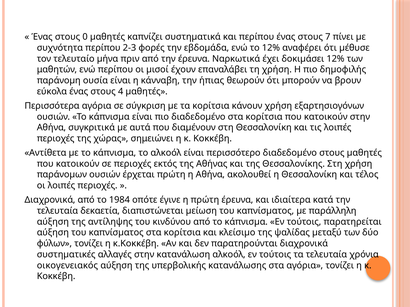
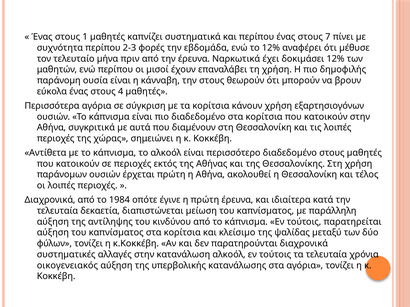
0: 0 -> 1
την ήπιας: ήπιας -> στους
